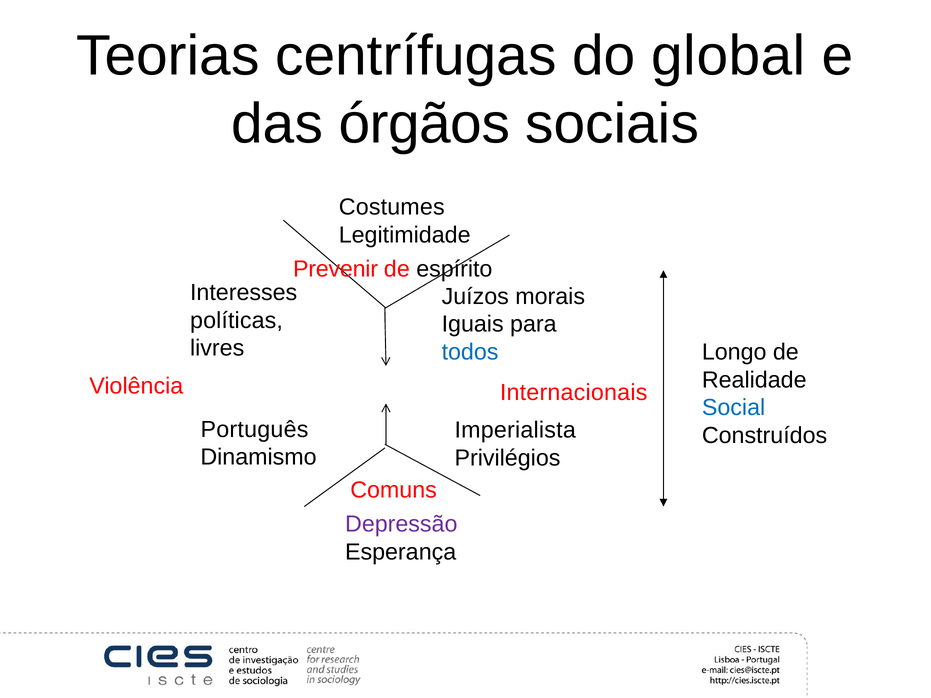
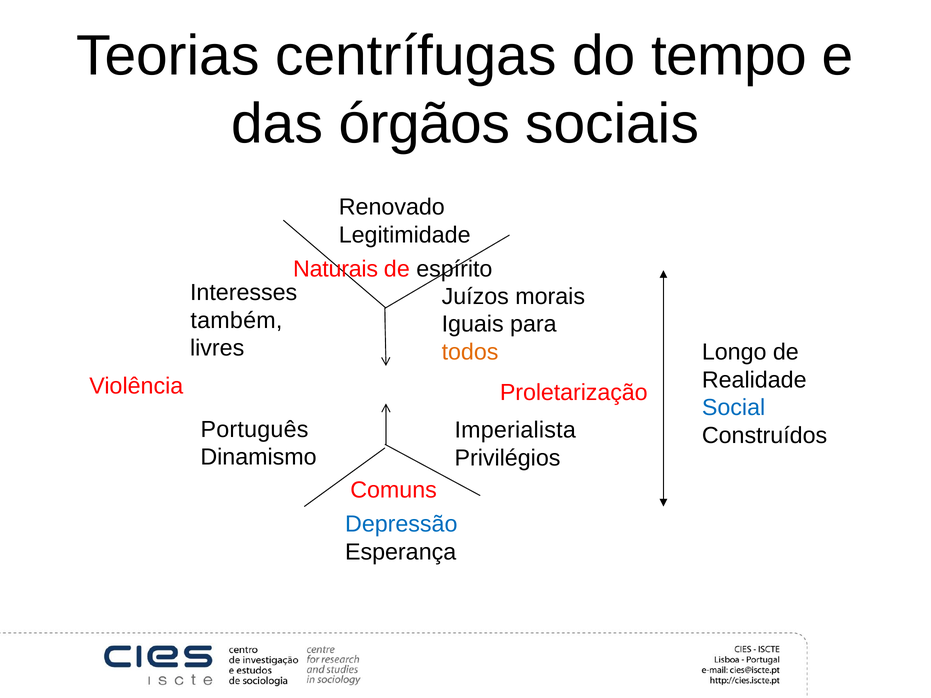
global: global -> tempo
Costumes: Costumes -> Renovado
Prevenir: Prevenir -> Naturais
políticas: políticas -> também
todos colour: blue -> orange
Internacionais: Internacionais -> Proletarização
Depressão colour: purple -> blue
